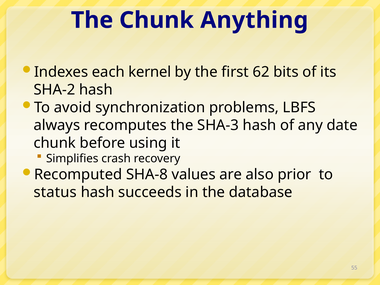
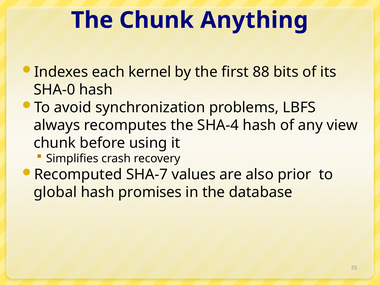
62: 62 -> 88
SHA-2: SHA-2 -> SHA-0
SHA-3: SHA-3 -> SHA-4
date: date -> view
SHA-8: SHA-8 -> SHA-7
status: status -> global
succeeds: succeeds -> promises
